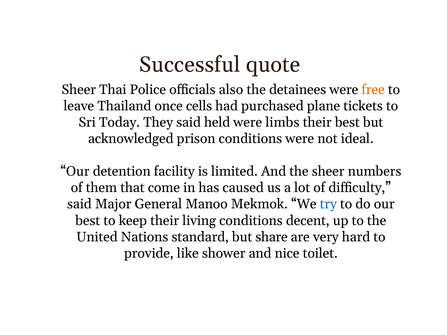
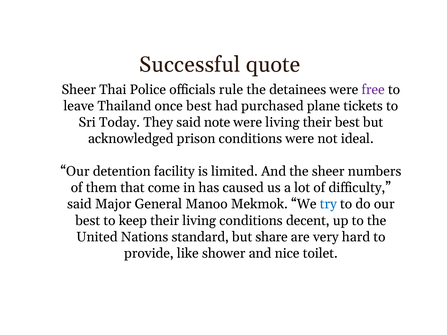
also: also -> rule
free colour: orange -> purple
once cells: cells -> best
held: held -> note
were limbs: limbs -> living
